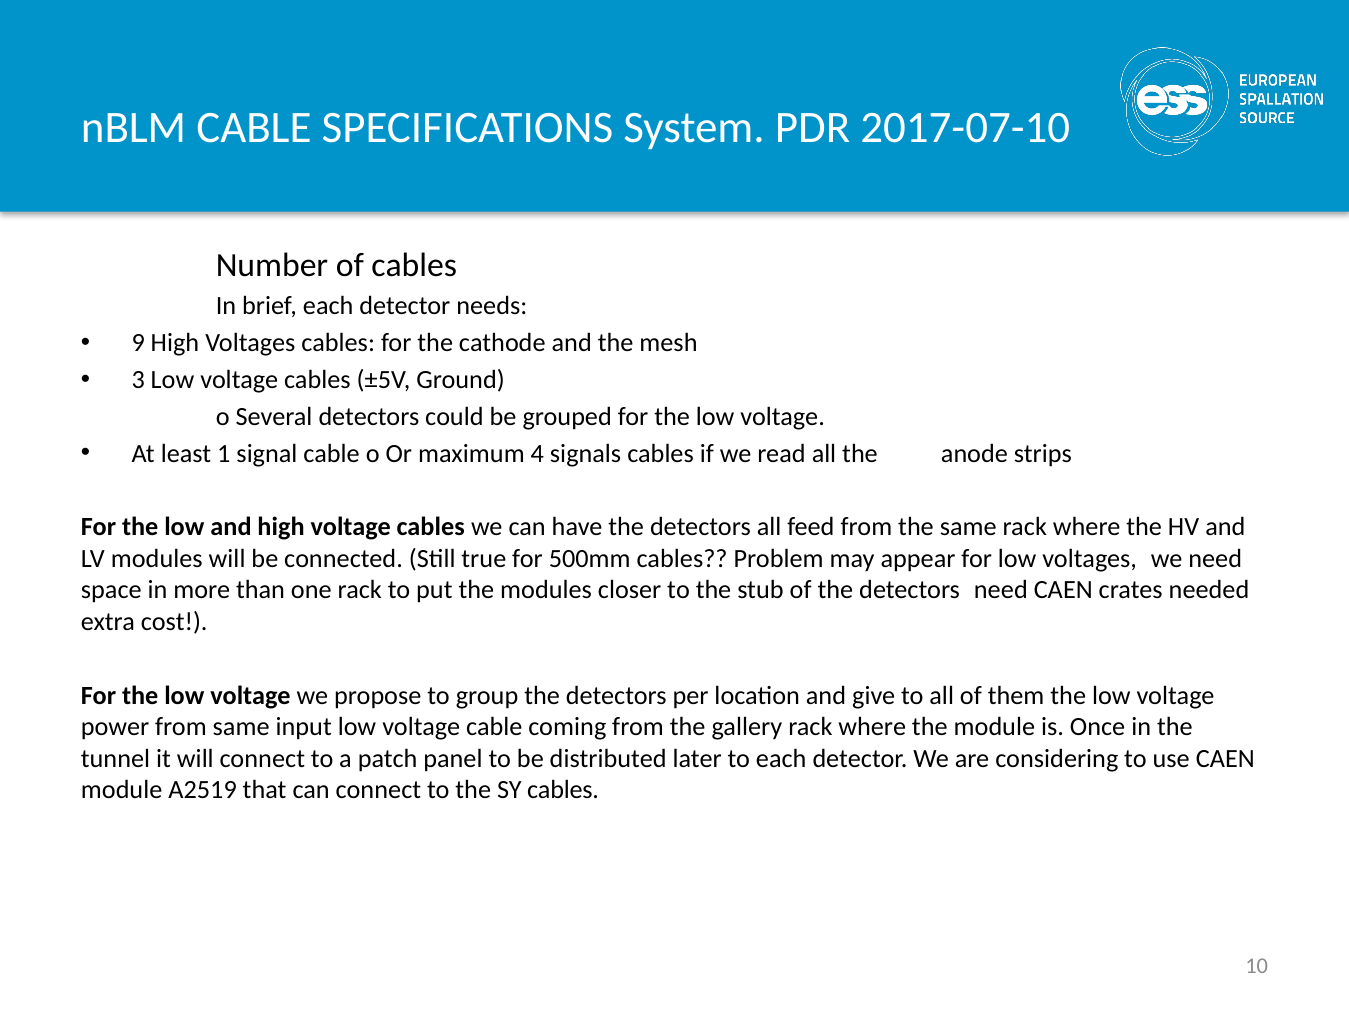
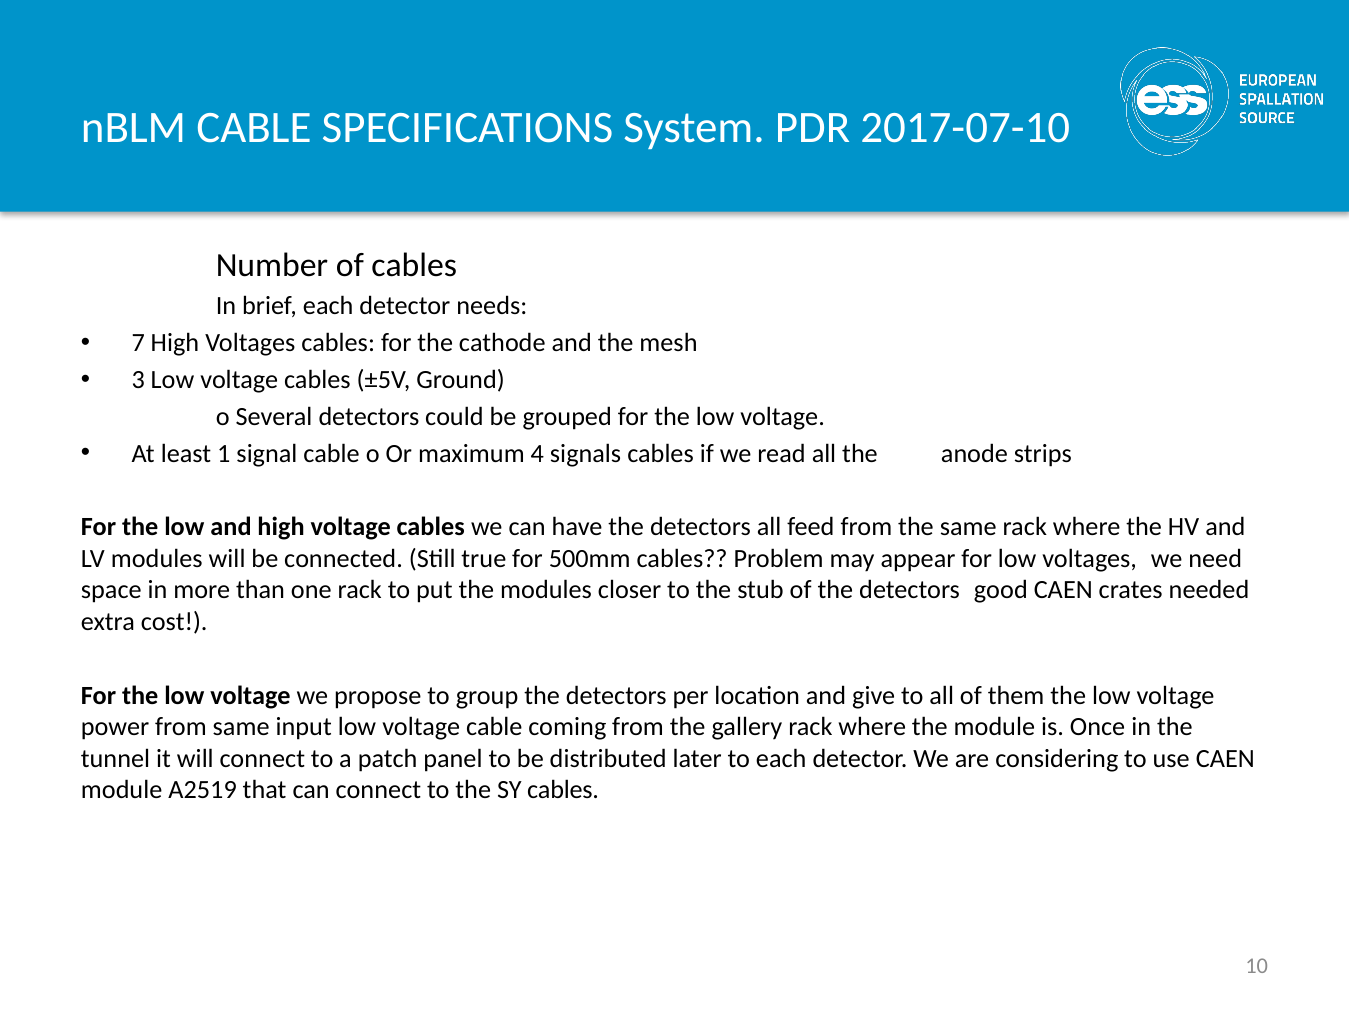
9: 9 -> 7
need at (1001, 590): need -> good
